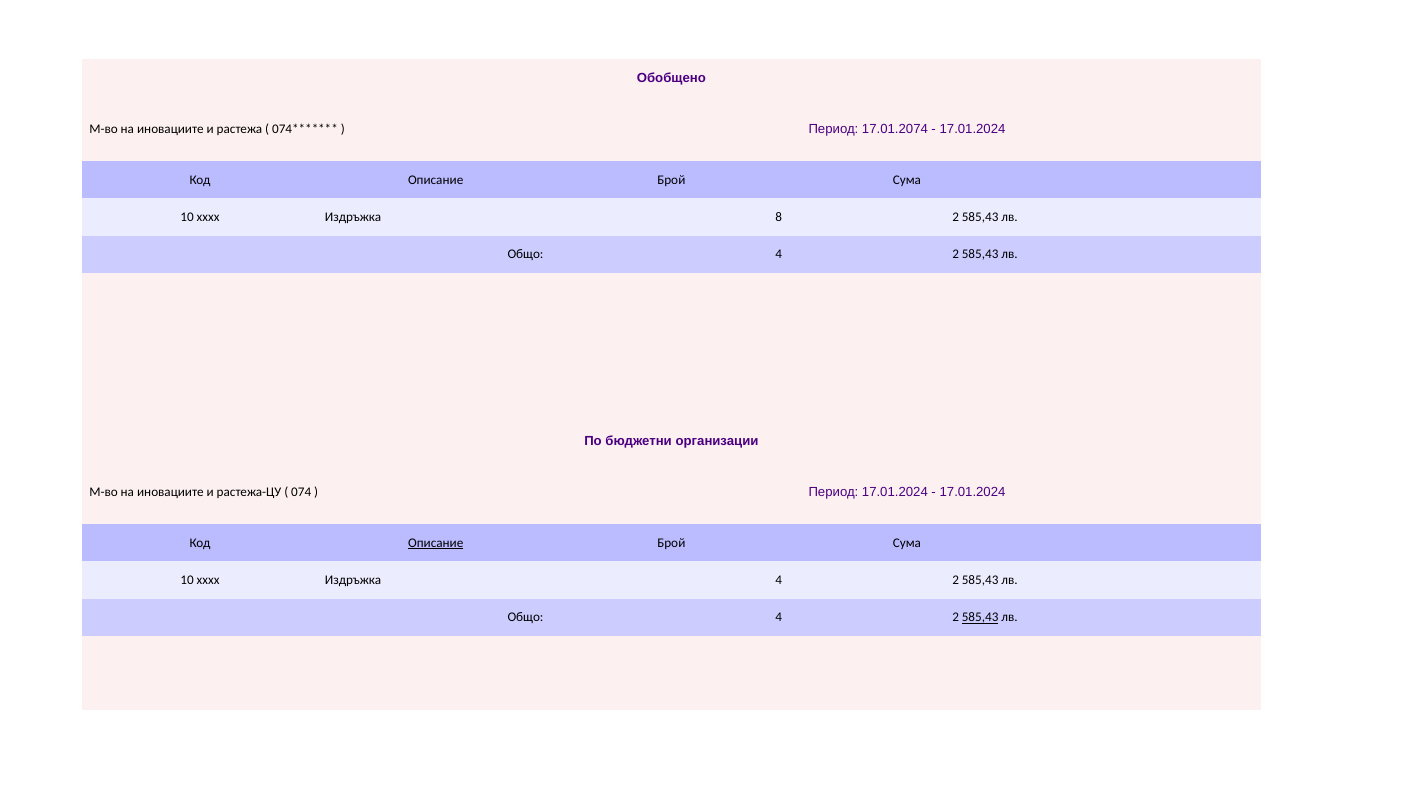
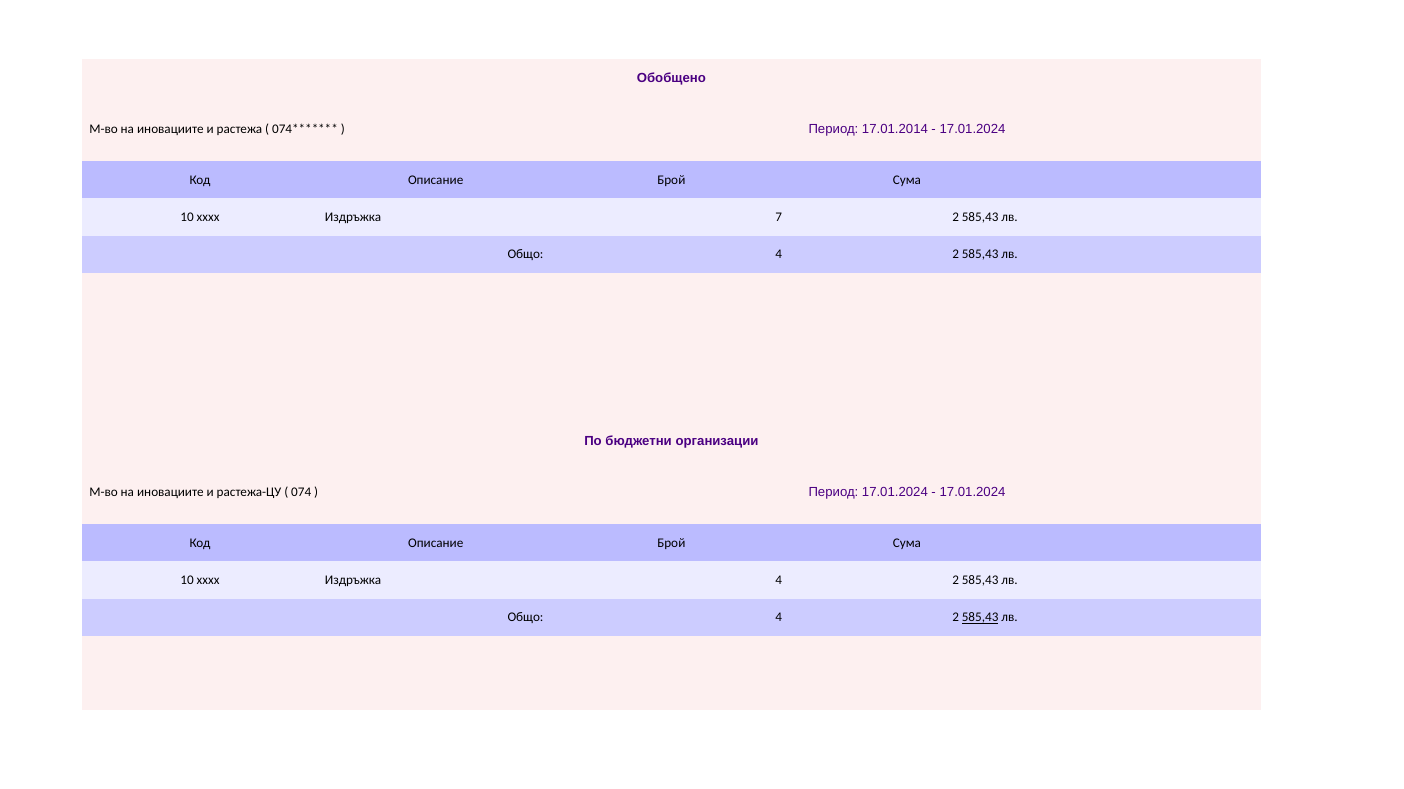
17.01.2074: 17.01.2074 -> 17.01.2014
8: 8 -> 7
Описание at (436, 543) underline: present -> none
